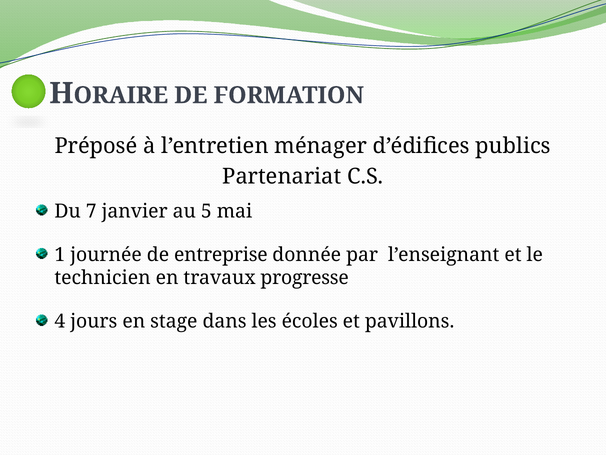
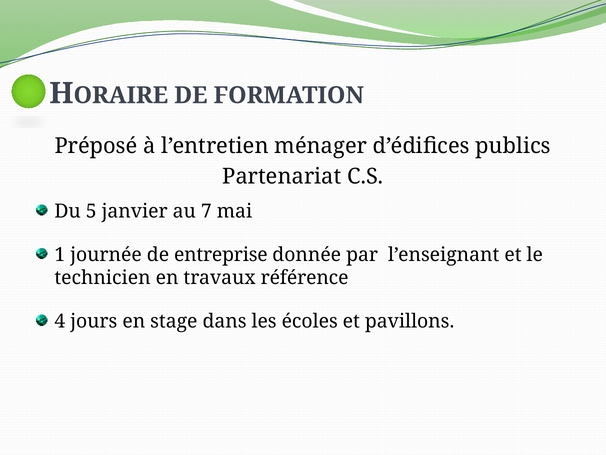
7: 7 -> 5
5: 5 -> 7
progresse: progresse -> référence
